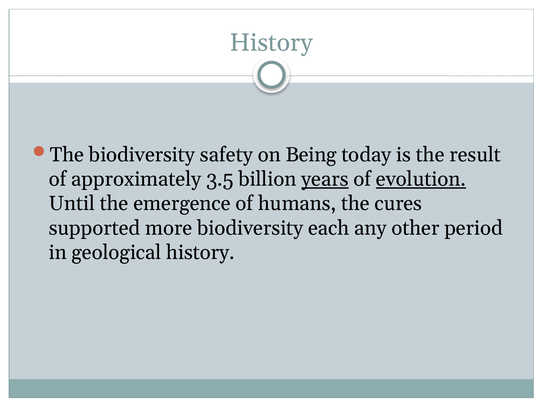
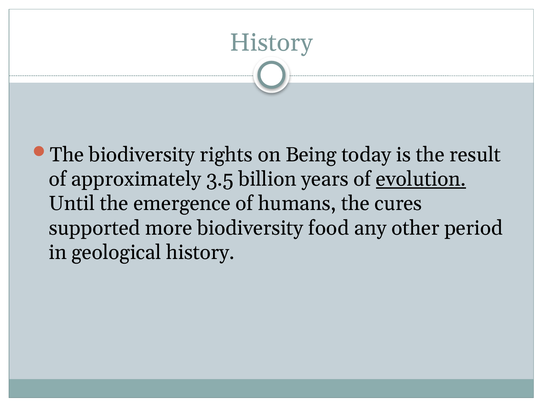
safety: safety -> rights
years underline: present -> none
each: each -> food
